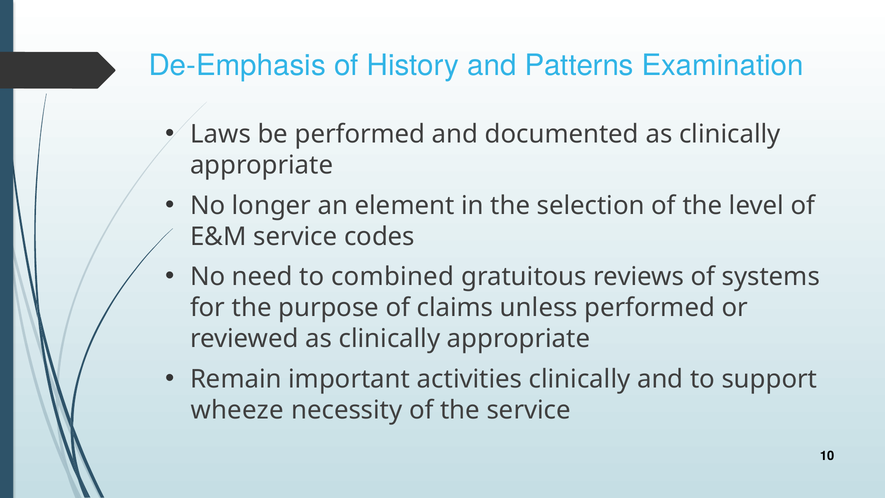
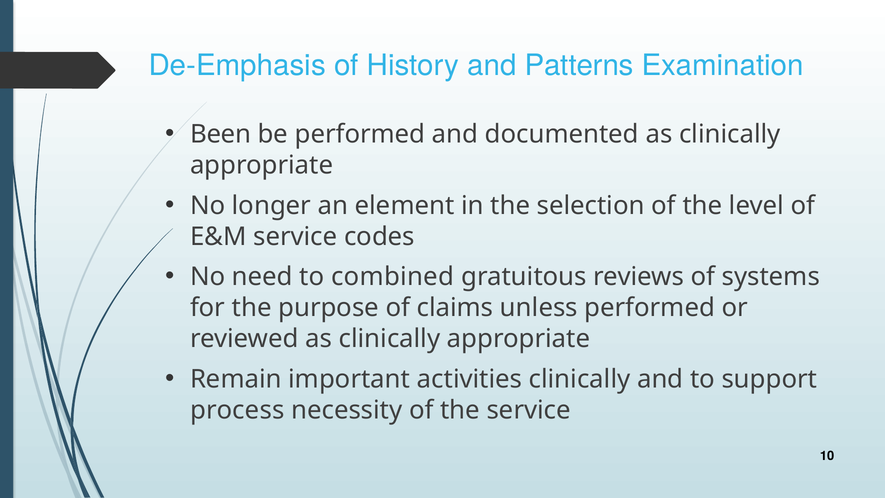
Laws: Laws -> Been
wheeze: wheeze -> process
